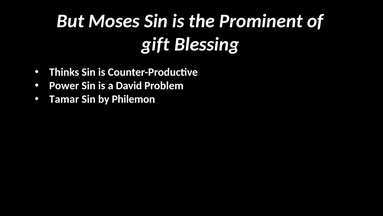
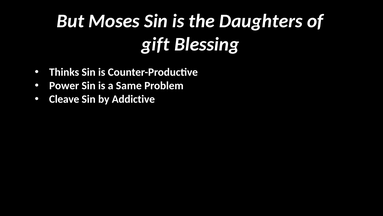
Prominent: Prominent -> Daughters
David: David -> Same
Tamar: Tamar -> Cleave
Philemon: Philemon -> Addictive
